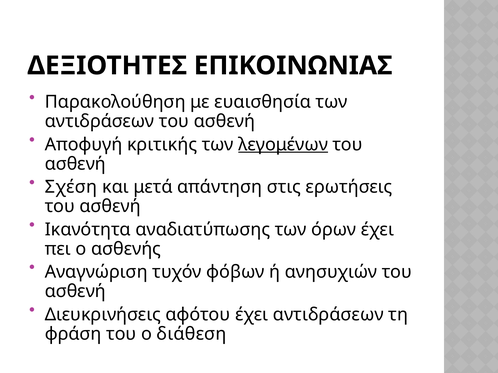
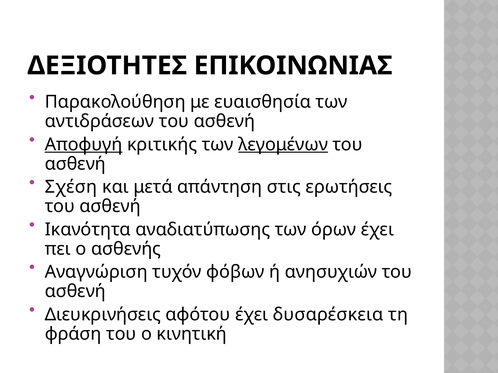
Αποφυγή underline: none -> present
έχει αντιδράσεων: αντιδράσεων -> δυσαρέσκεια
διάθεση: διάθεση -> κινητική
